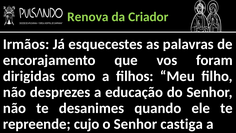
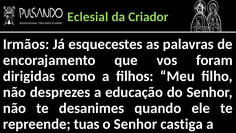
Renova: Renova -> Eclesial
cujo: cujo -> tuas
